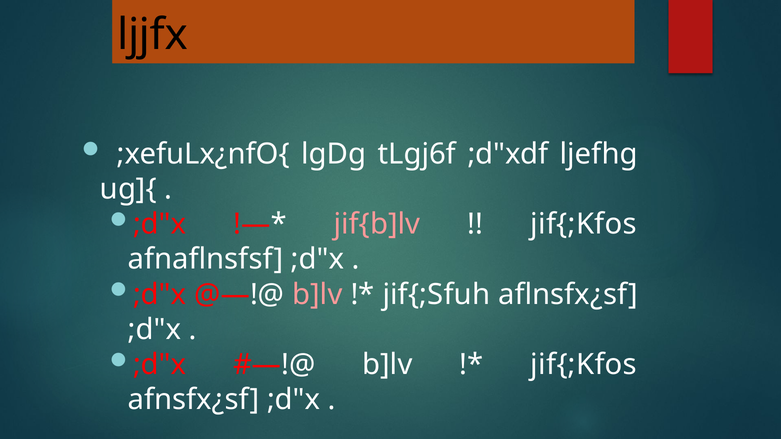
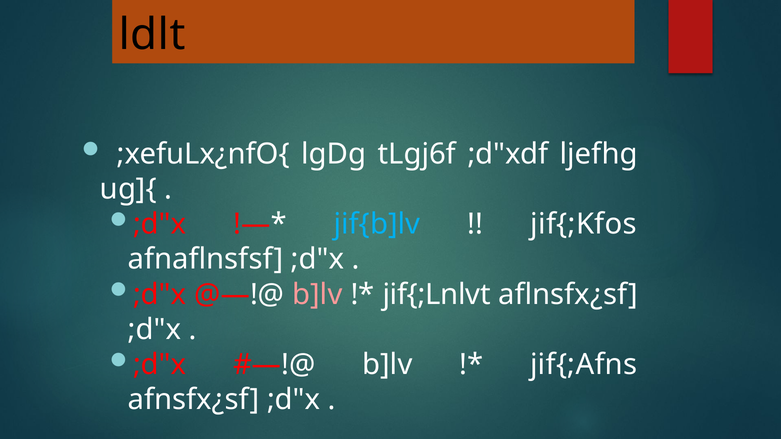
ljjfx: ljjfx -> ldlt
jif{b]lv colour: pink -> light blue
jif{;Sfuh: jif{;Sfuh -> jif{;Lnlvt
jif{;Kfos at (584, 365): jif{;Kfos -> jif{;Afns
